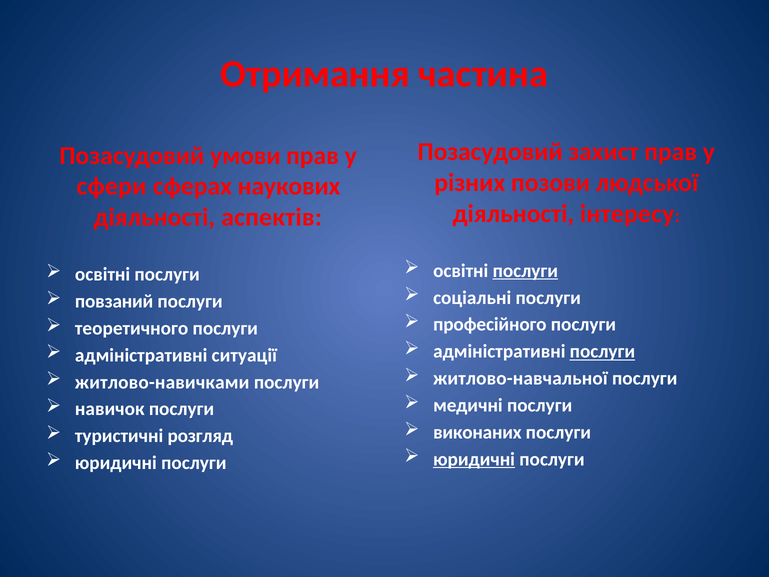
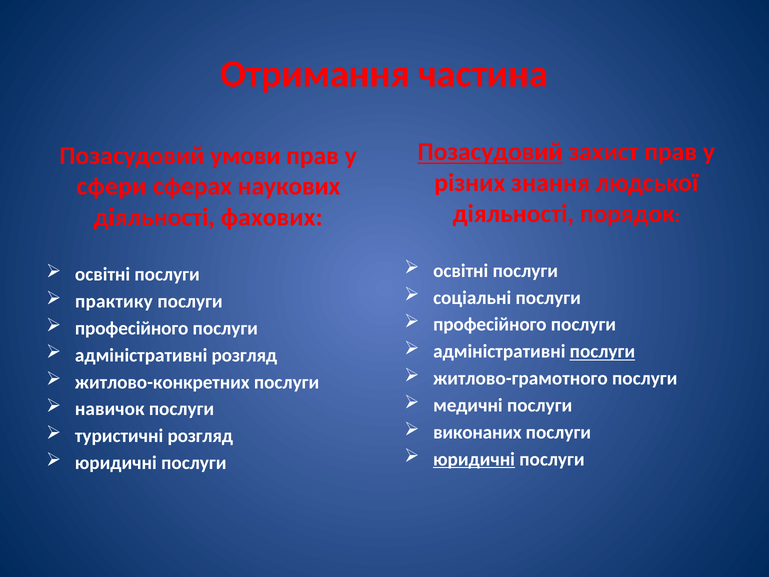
Позасудовий at (490, 152) underline: none -> present
позови: позови -> знання
інтересу: інтересу -> порядок
аспектів: аспектів -> фахових
послуги at (525, 271) underline: present -> none
повзаний: повзаний -> практику
теоретичного at (132, 328): теоретичного -> професійного
адміністративні ситуації: ситуації -> розгляд
житлово-навчальної: житлово-навчальної -> житлово-грамотного
житлово-навичками: житлово-навичками -> житлово-конкретних
